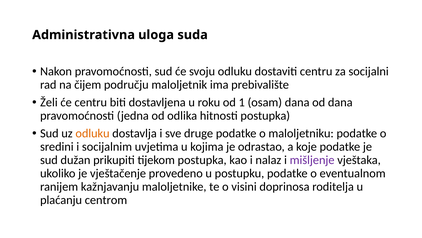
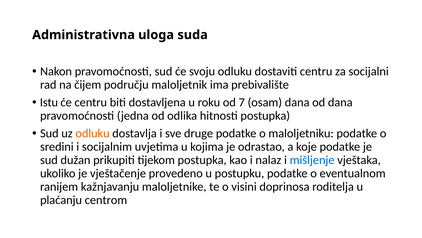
Želi: Želi -> Istu
1: 1 -> 7
mišljenje colour: purple -> blue
